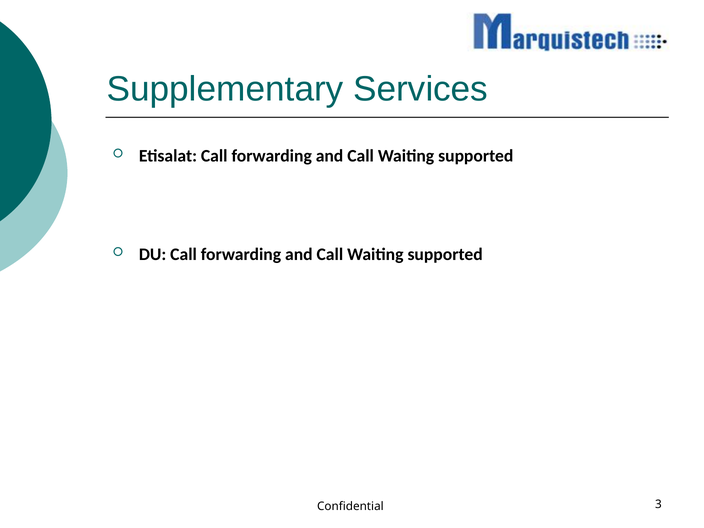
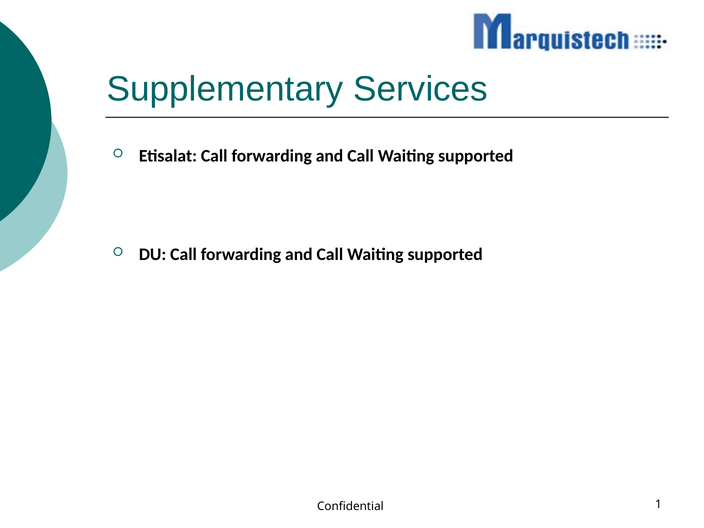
3: 3 -> 1
